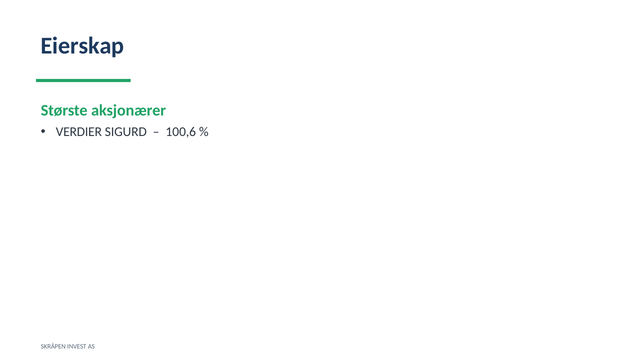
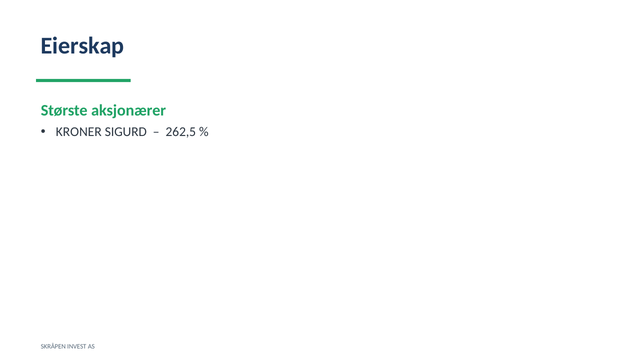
VERDIER: VERDIER -> KRONER
100,6: 100,6 -> 262,5
